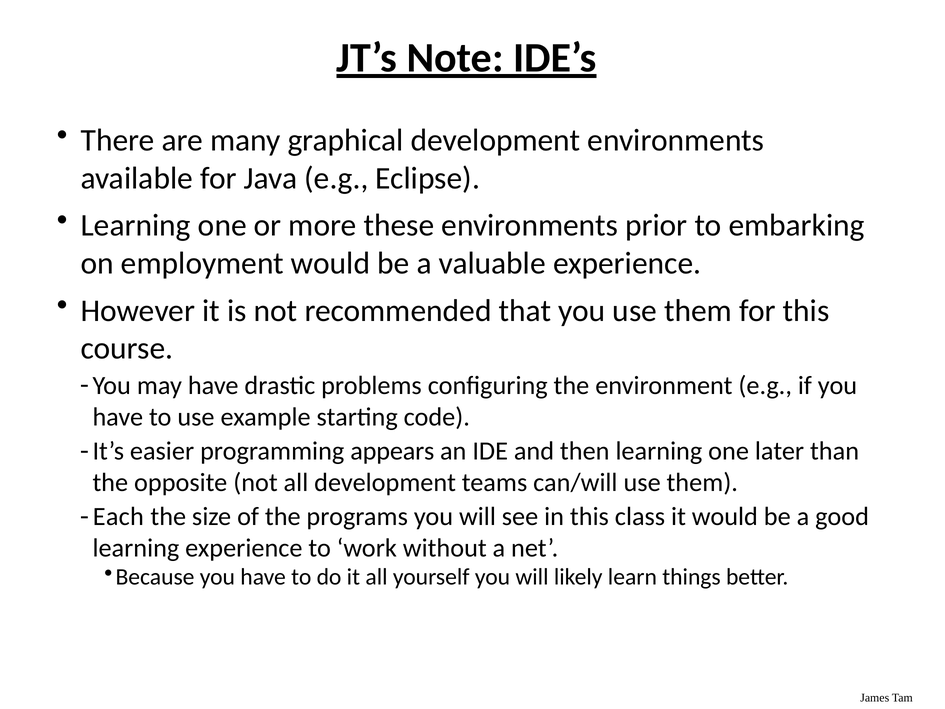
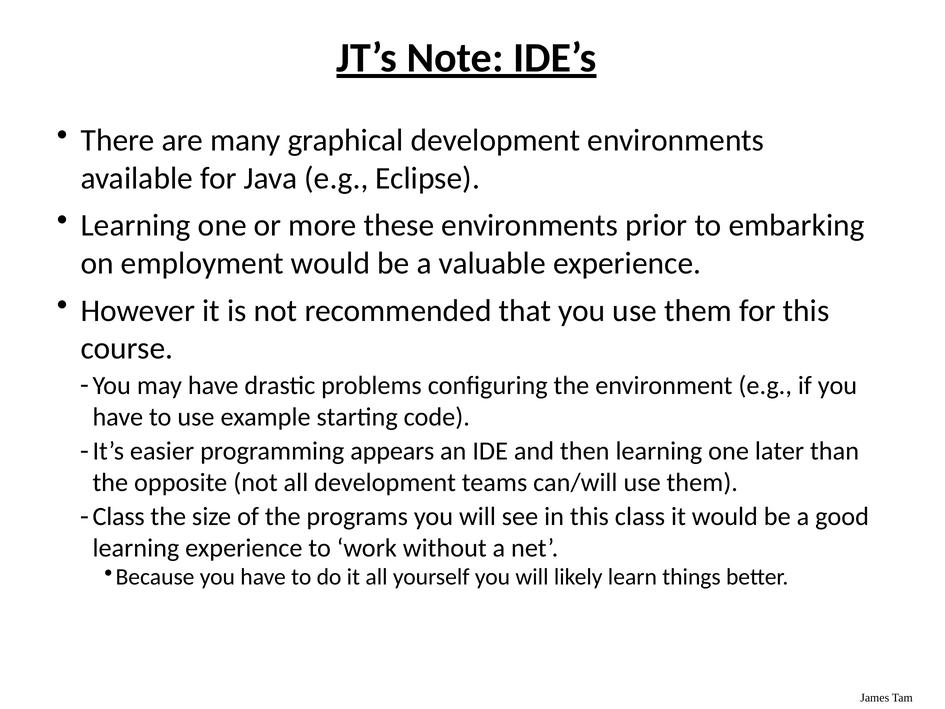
Each at (118, 517): Each -> Class
